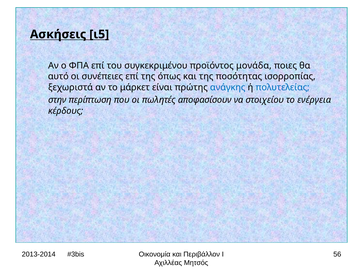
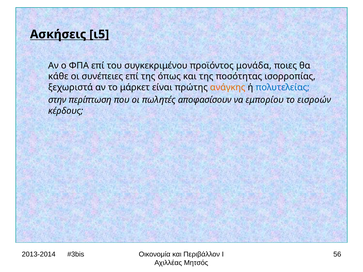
αυτό: αυτό -> κάθε
ανάγκης colour: blue -> orange
στοιχείου: στοιχείου -> εμπορίου
ενέργεια: ενέργεια -> εισροών
